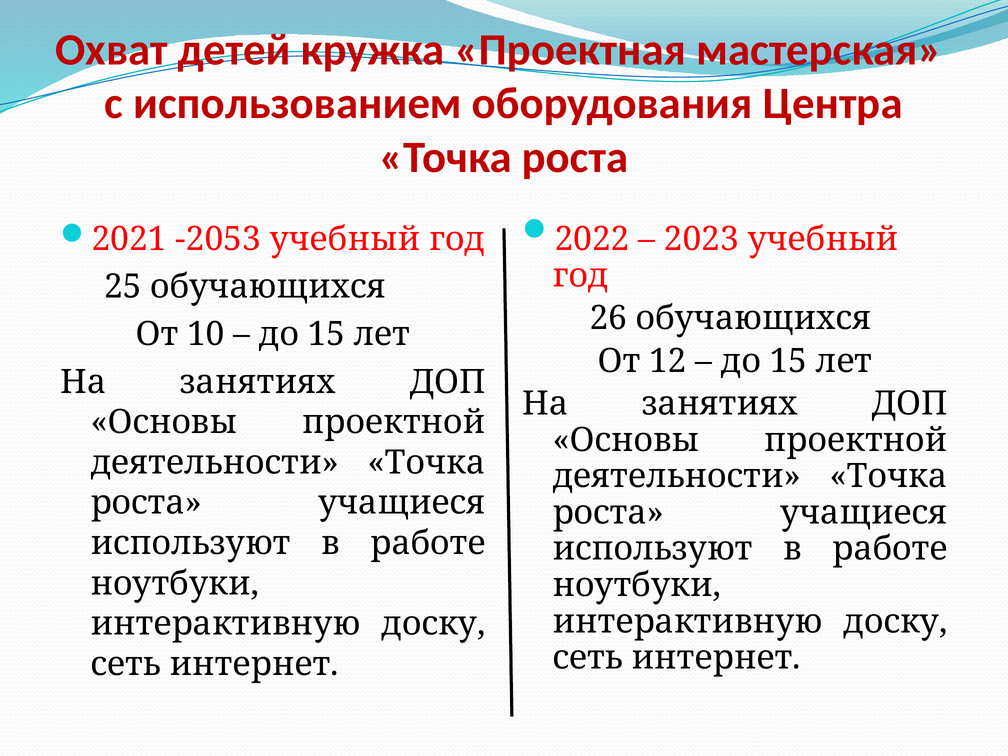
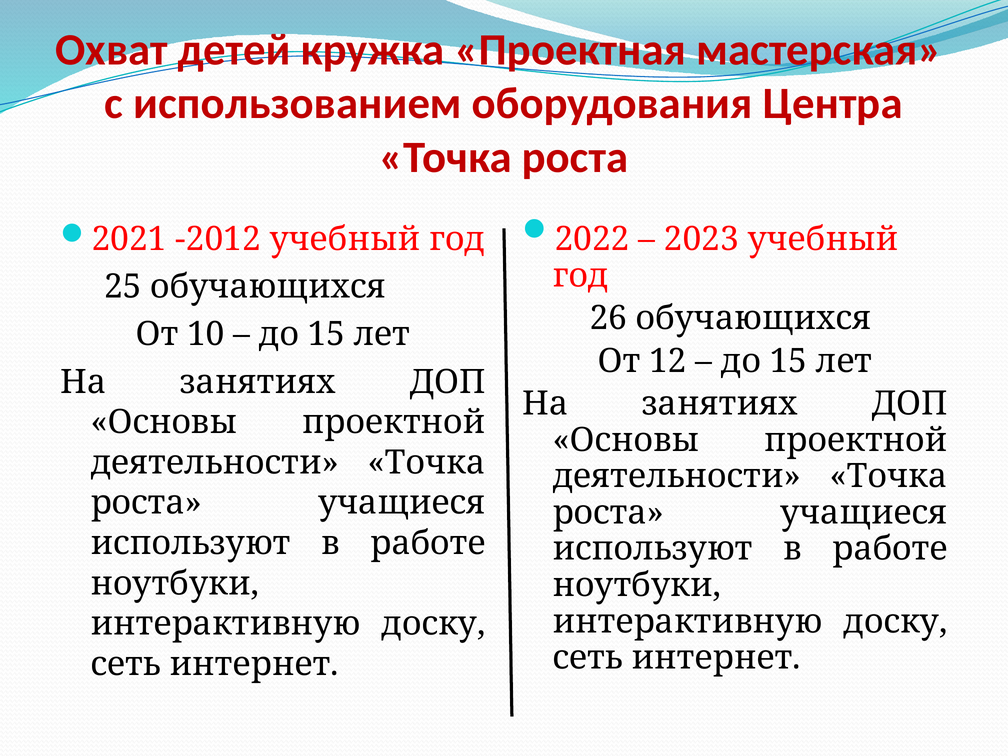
-2053: -2053 -> -2012
